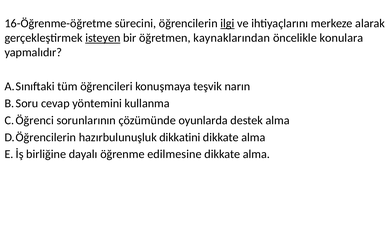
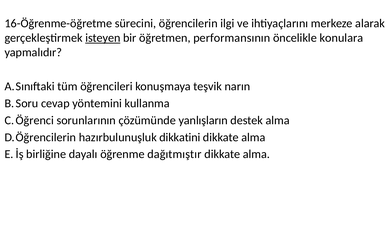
ilgi underline: present -> none
kaynaklarından: kaynaklarından -> performansının
oyunlarda: oyunlarda -> yanlışların
edilmesine: edilmesine -> dağıtmıştır
